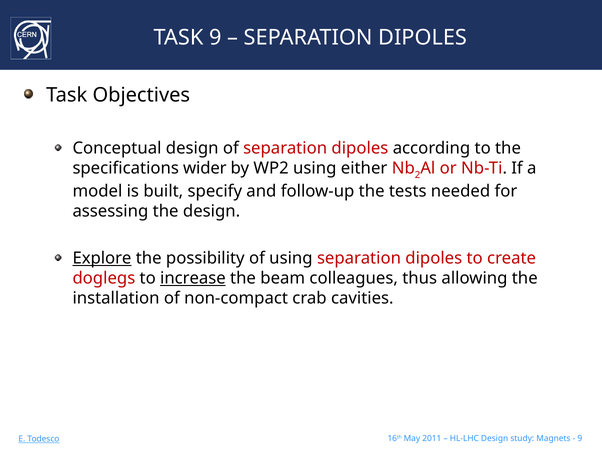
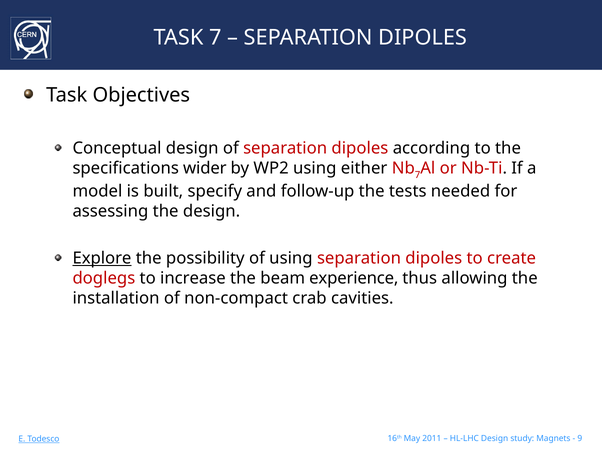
TASK 9: 9 -> 7
2 at (418, 175): 2 -> 7
increase underline: present -> none
colleagues: colleagues -> experience
